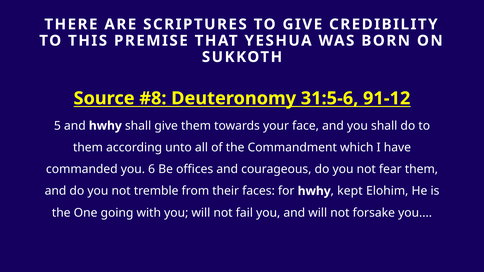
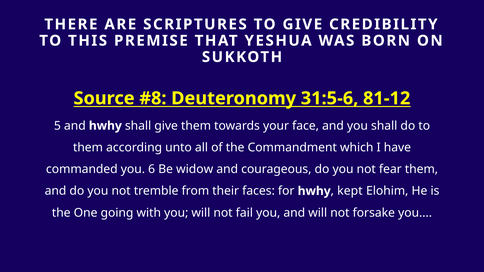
91-12: 91-12 -> 81-12
offices: offices -> widow
